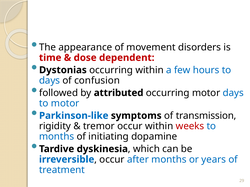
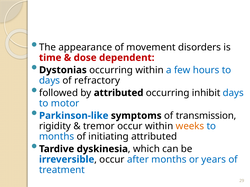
confusion: confusion -> refractory
occurring motor: motor -> inhibit
weeks colour: red -> orange
initiating dopamine: dopamine -> attributed
